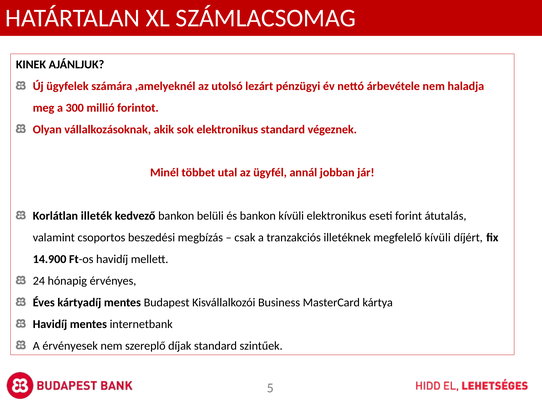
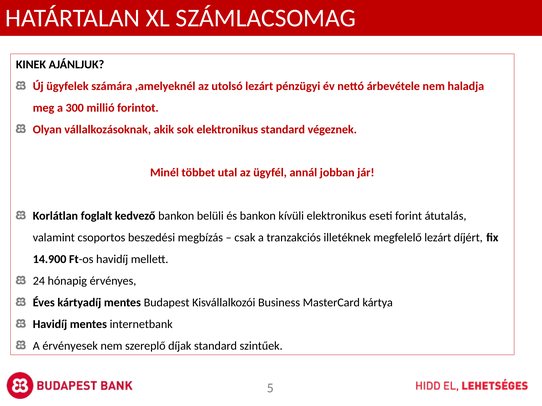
illeték: illeték -> foglalt
megfelelő kívüli: kívüli -> lezárt
